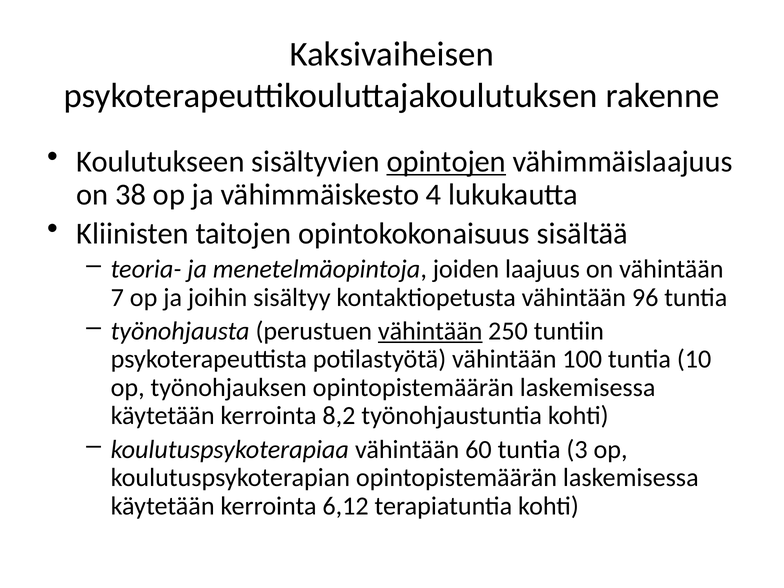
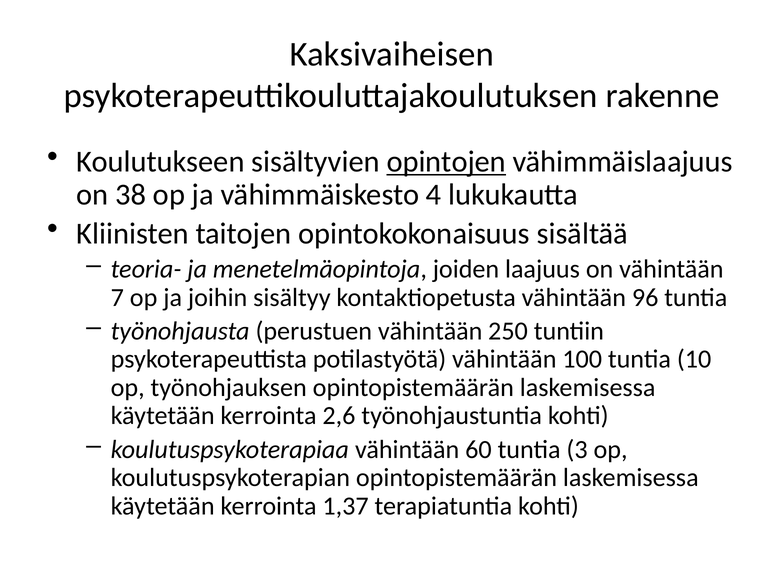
vähintään at (430, 331) underline: present -> none
8,2: 8,2 -> 2,6
6,12: 6,12 -> 1,37
